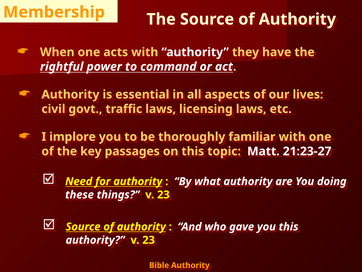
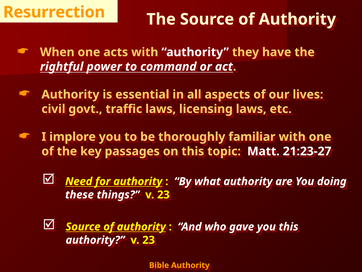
Membership: Membership -> Resurrection
